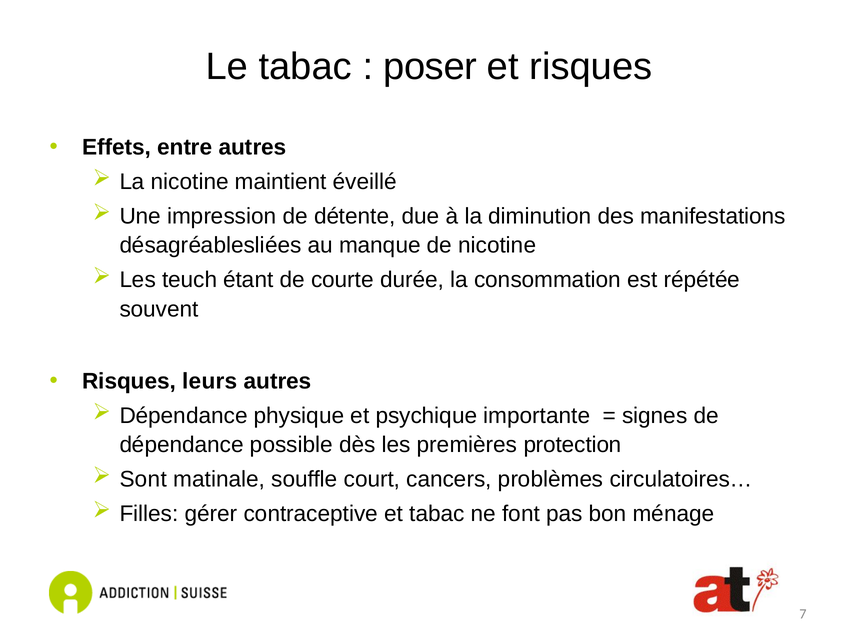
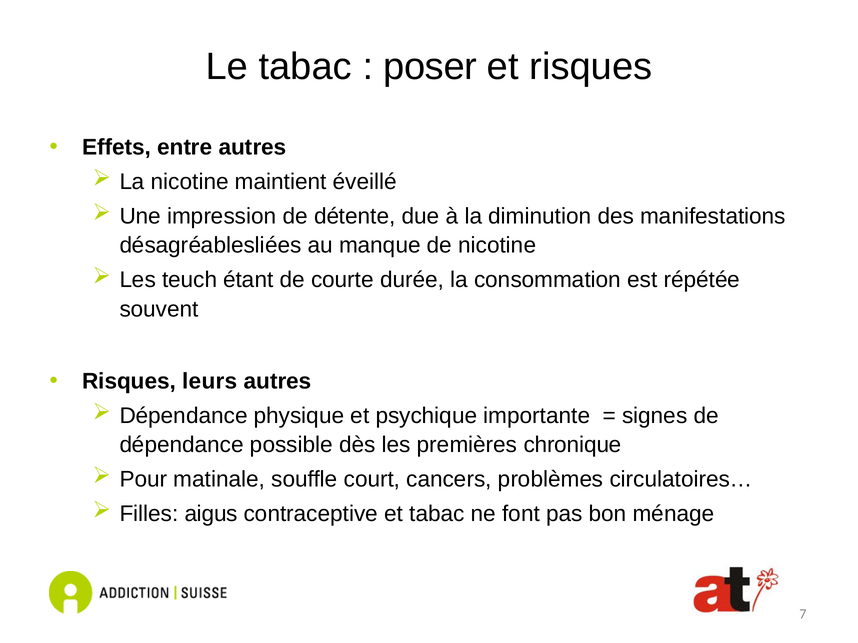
protection: protection -> chronique
Sont: Sont -> Pour
gérer: gérer -> aigus
